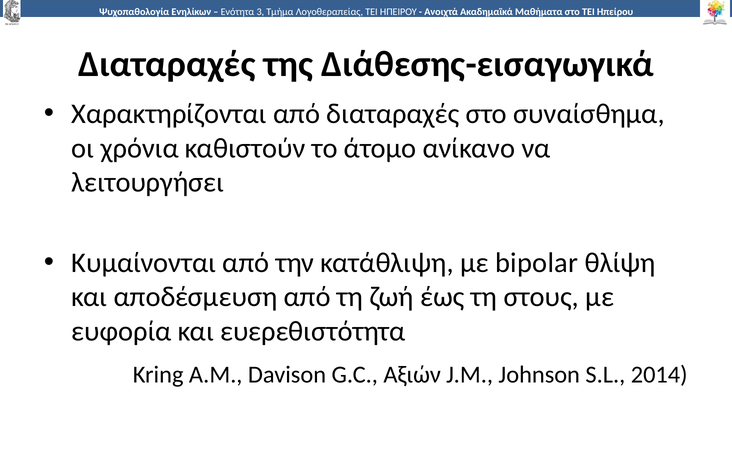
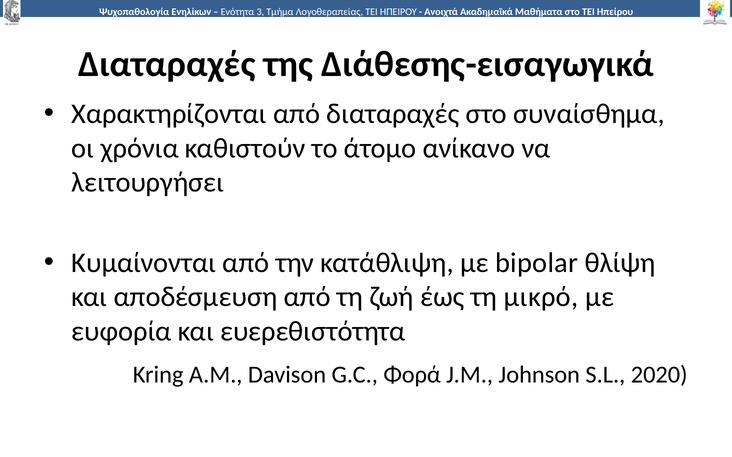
στους: στους -> μικρό
Αξιών: Αξιών -> Φορά
2014: 2014 -> 2020
